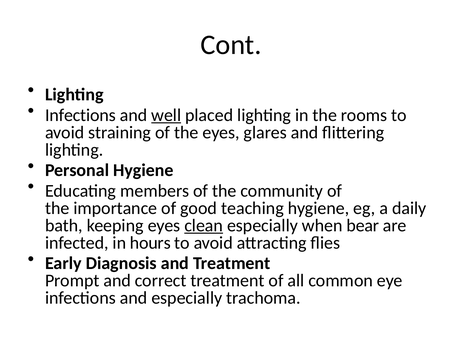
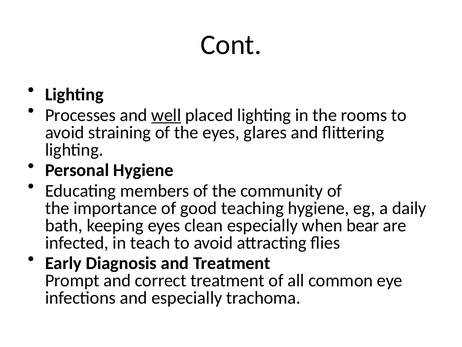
Infections at (80, 115): Infections -> Processes
clean underline: present -> none
hours: hours -> teach
